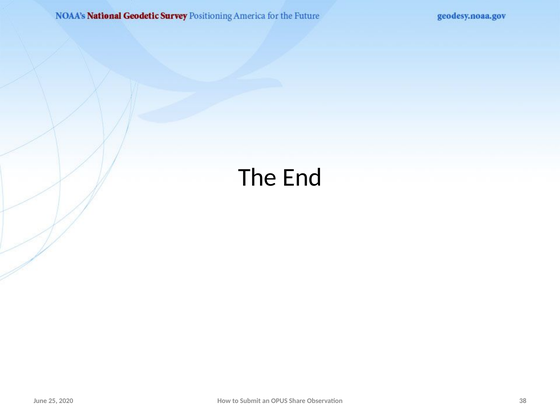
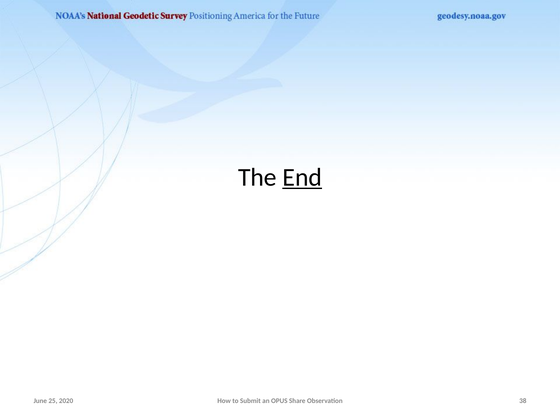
End underline: none -> present
